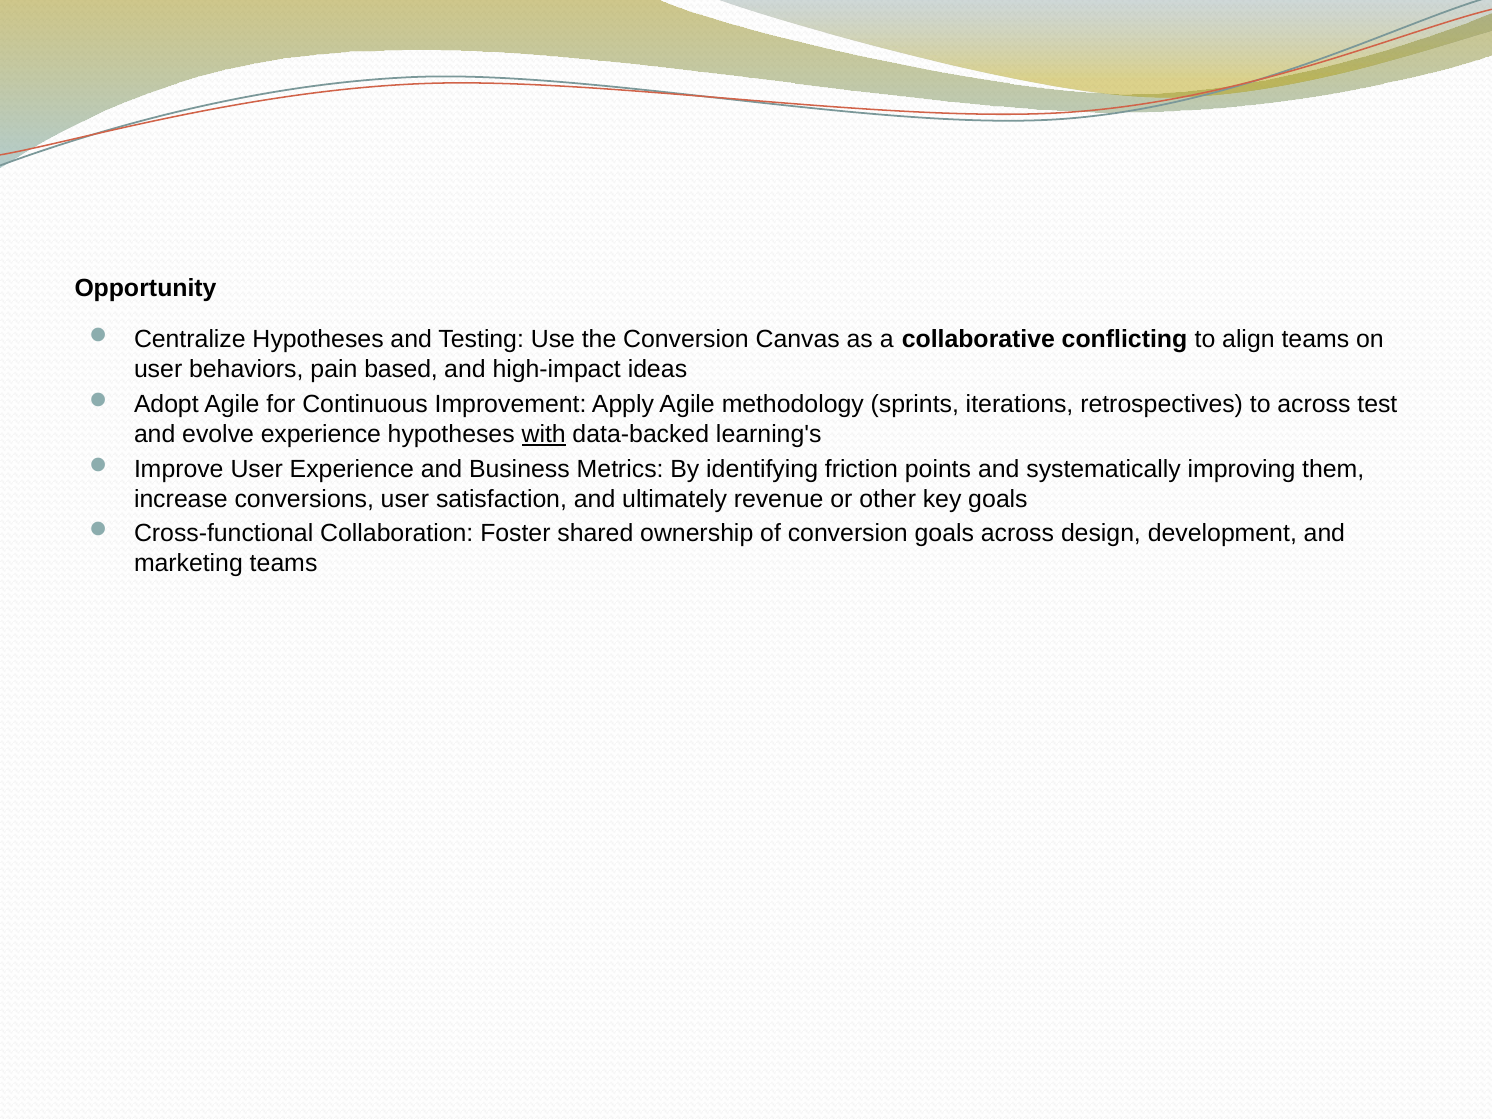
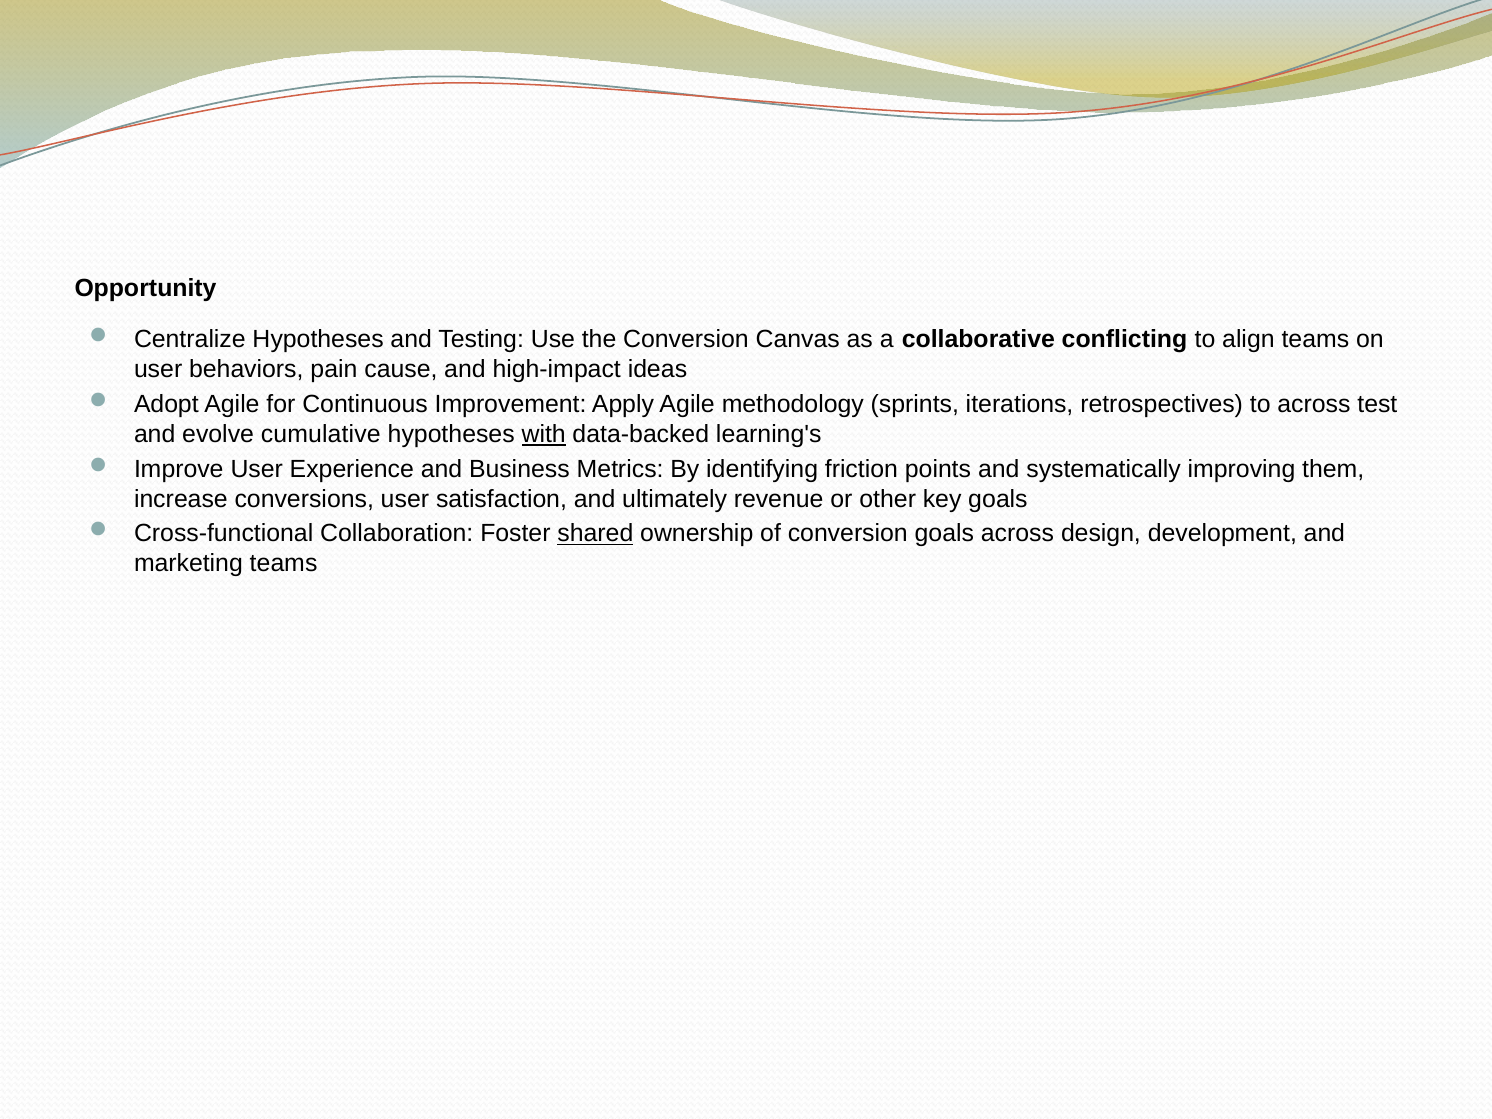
based: based -> cause
evolve experience: experience -> cumulative
shared underline: none -> present
